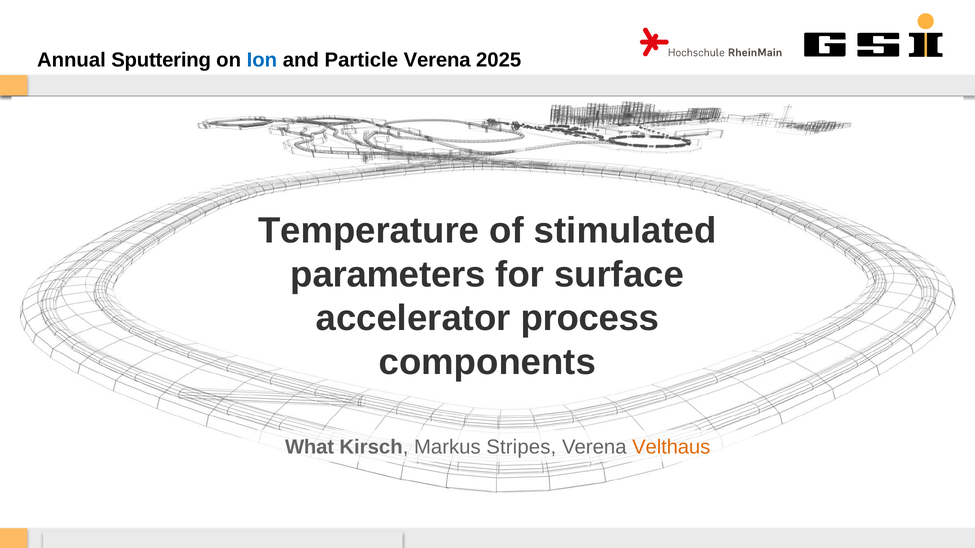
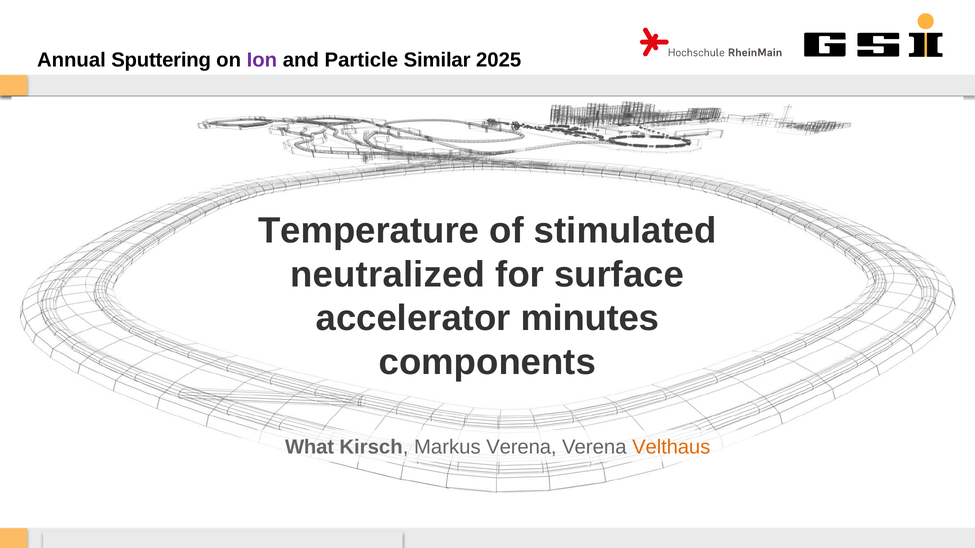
Ion colour: blue -> purple
Particle Verena: Verena -> Similar
parameters: parameters -> neutralized
process: process -> minutes
Markus Stripes: Stripes -> Verena
